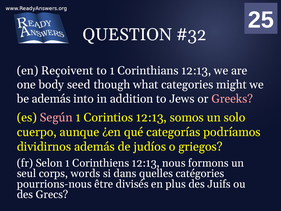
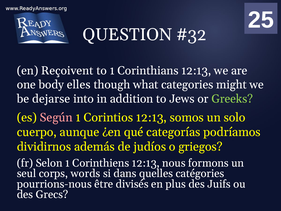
seed: seed -> elles
be además: además -> dejarse
Greeks colour: pink -> light green
